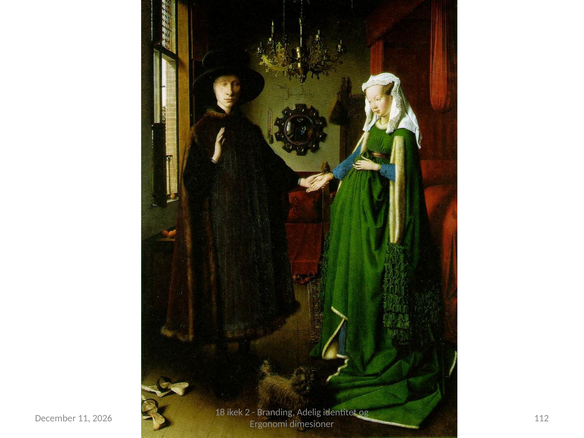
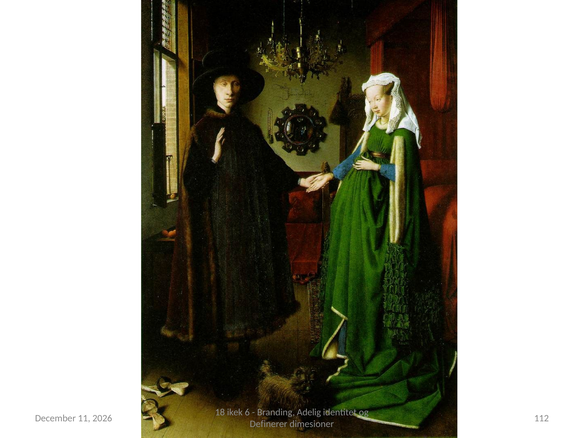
2: 2 -> 6
Ergonomi: Ergonomi -> Definerer
